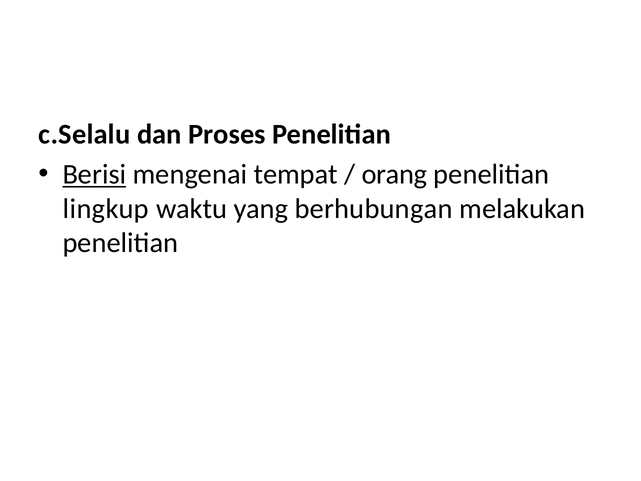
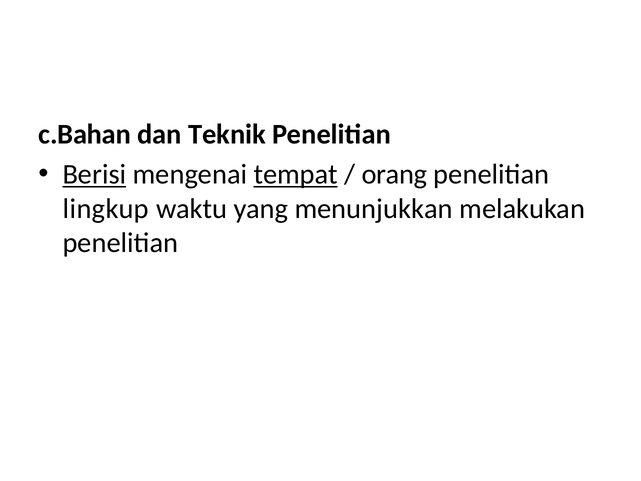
c.Selalu: c.Selalu -> c.Bahan
Proses: Proses -> Teknik
tempat underline: none -> present
berhubungan: berhubungan -> menunjukkan
